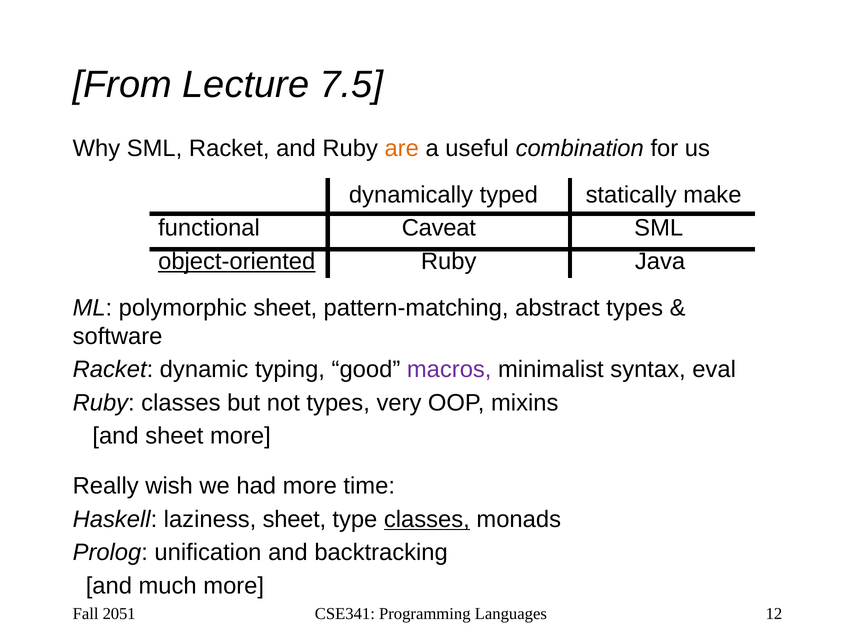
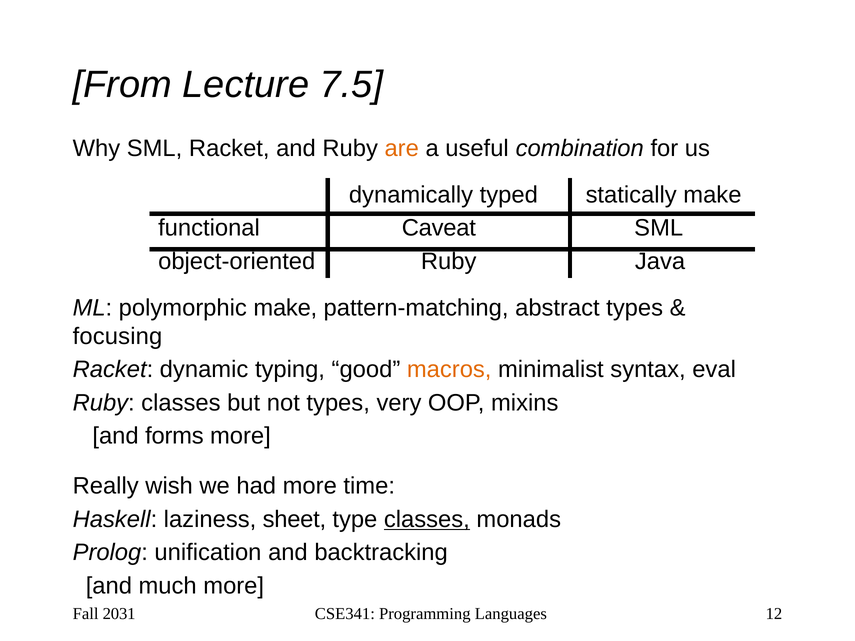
object-oriented underline: present -> none
polymorphic sheet: sheet -> make
software: software -> focusing
macros colour: purple -> orange
and sheet: sheet -> forms
2051: 2051 -> 2031
